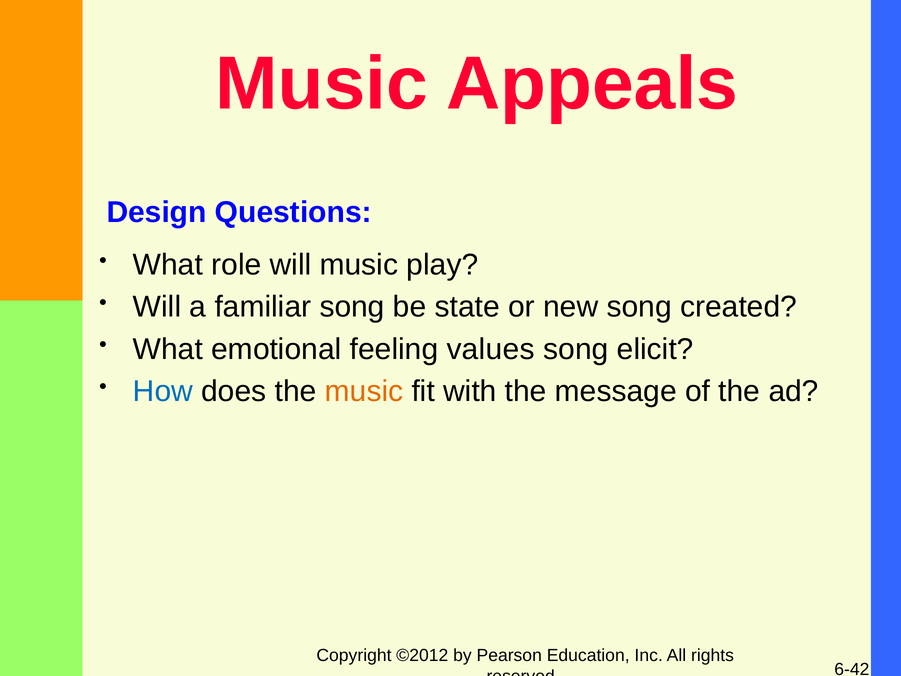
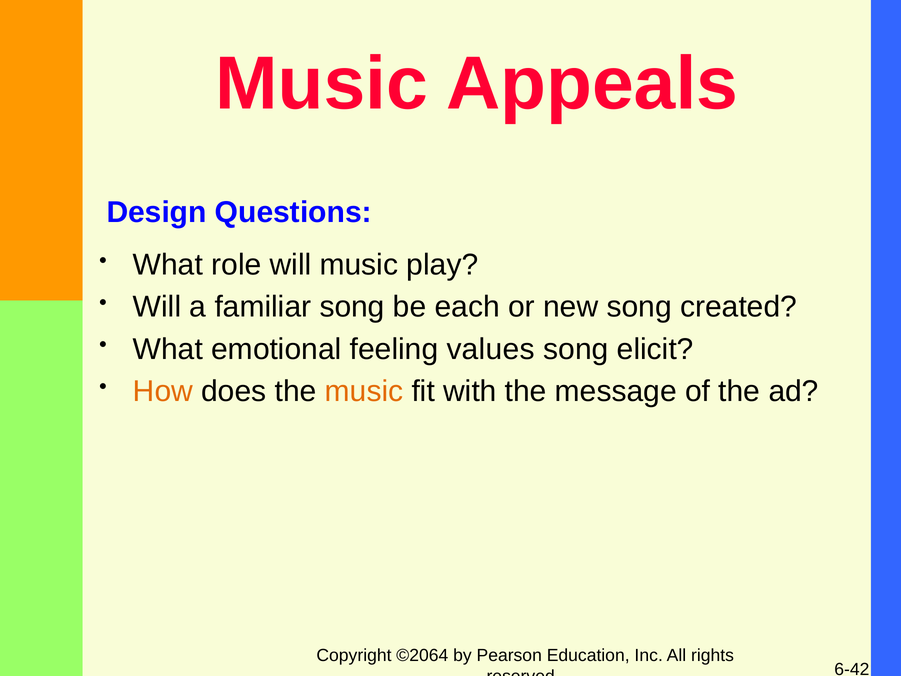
state: state -> each
How colour: blue -> orange
©2012: ©2012 -> ©2064
